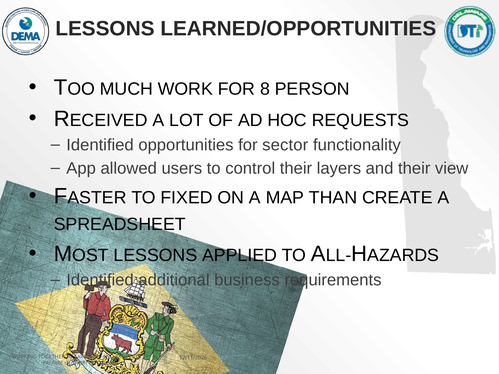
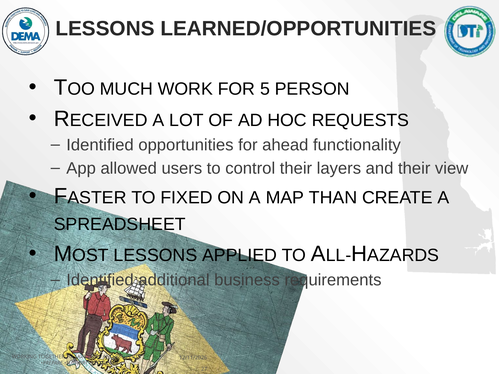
8: 8 -> 5
sector: sector -> ahead
